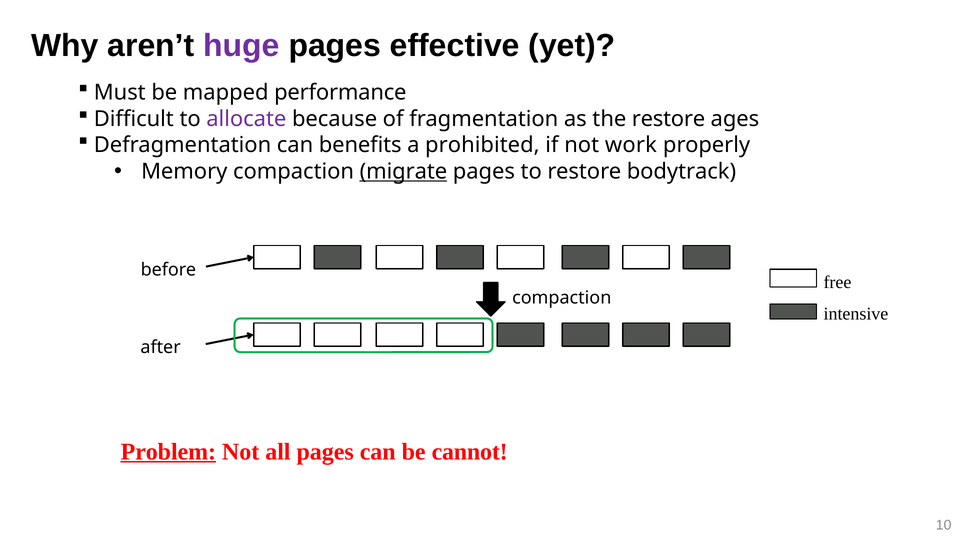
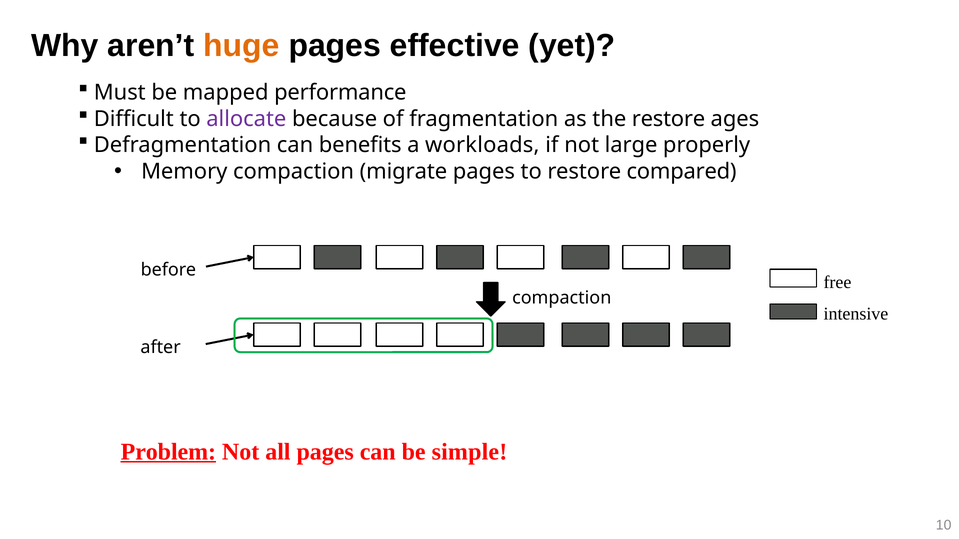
huge colour: purple -> orange
prohibited: prohibited -> workloads
work: work -> large
migrate underline: present -> none
bodytrack: bodytrack -> compared
cannot: cannot -> simple
